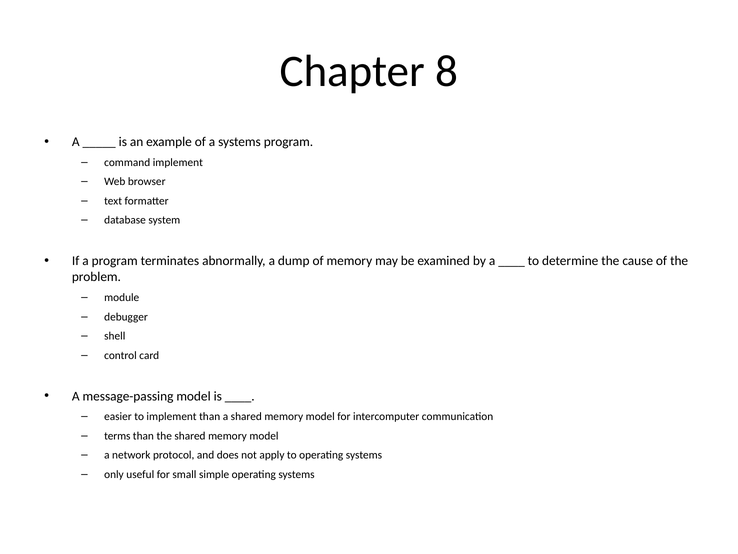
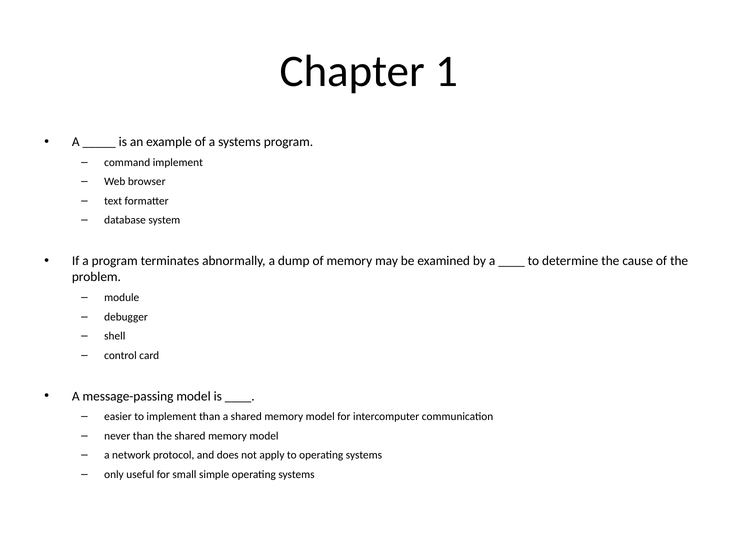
8: 8 -> 1
terms: terms -> never
